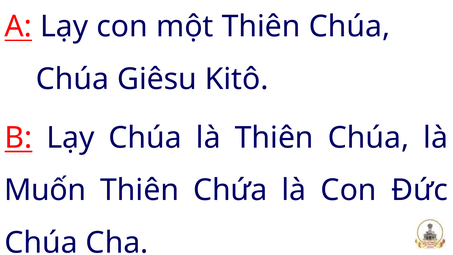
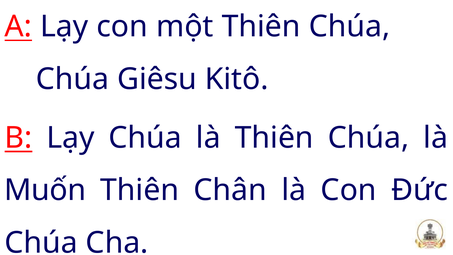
Chứa: Chứa -> Chân
